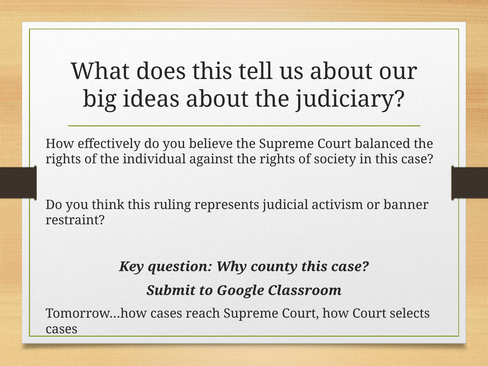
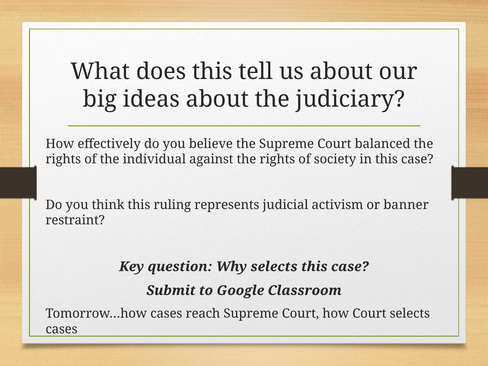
Why county: county -> selects
